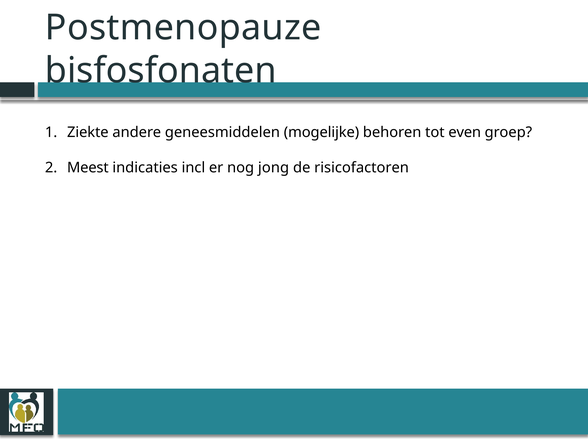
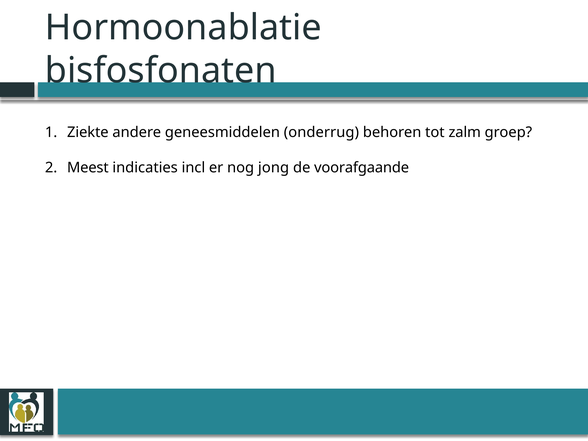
Postmenopauze: Postmenopauze -> Hormoonablatie
mogelijke: mogelijke -> onderrug
even: even -> zalm
risicofactoren: risicofactoren -> voorafgaande
